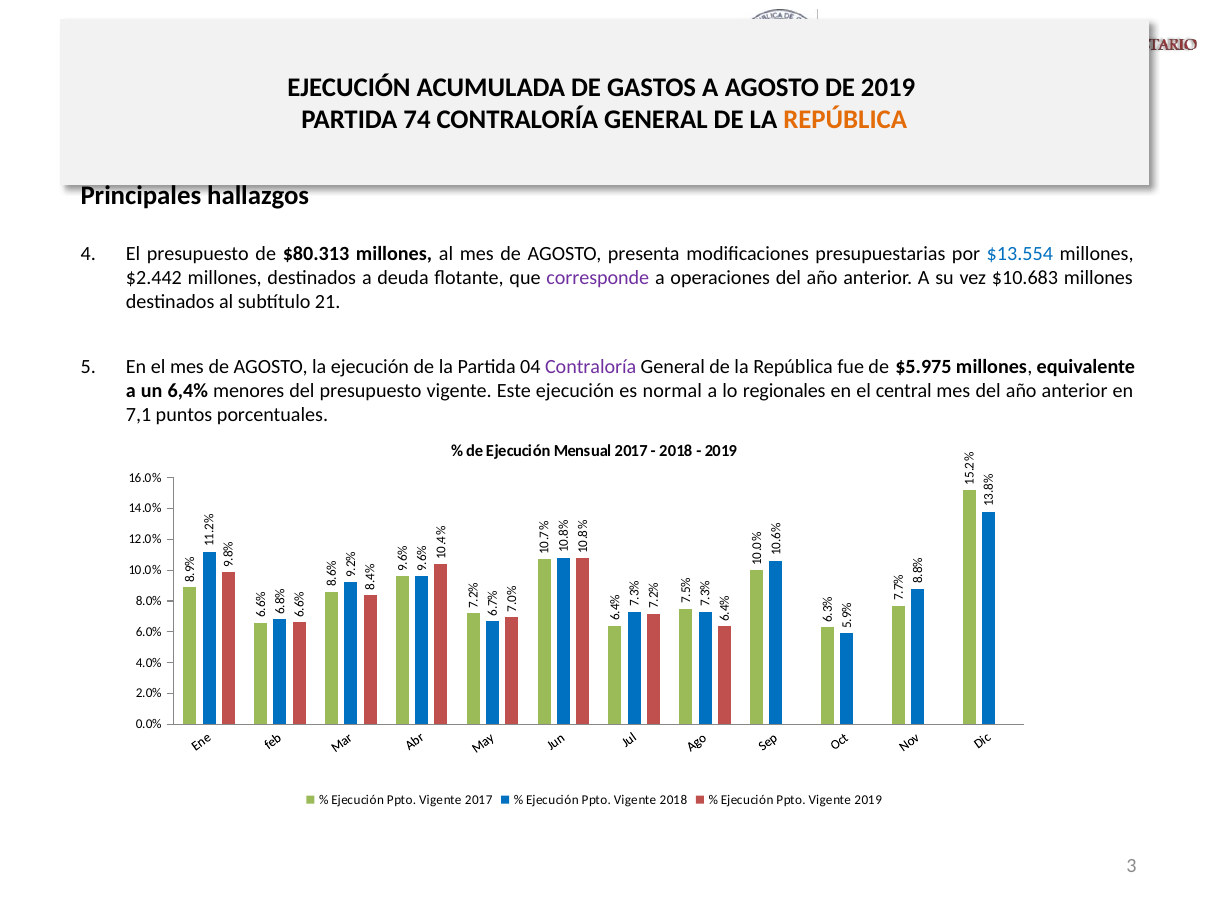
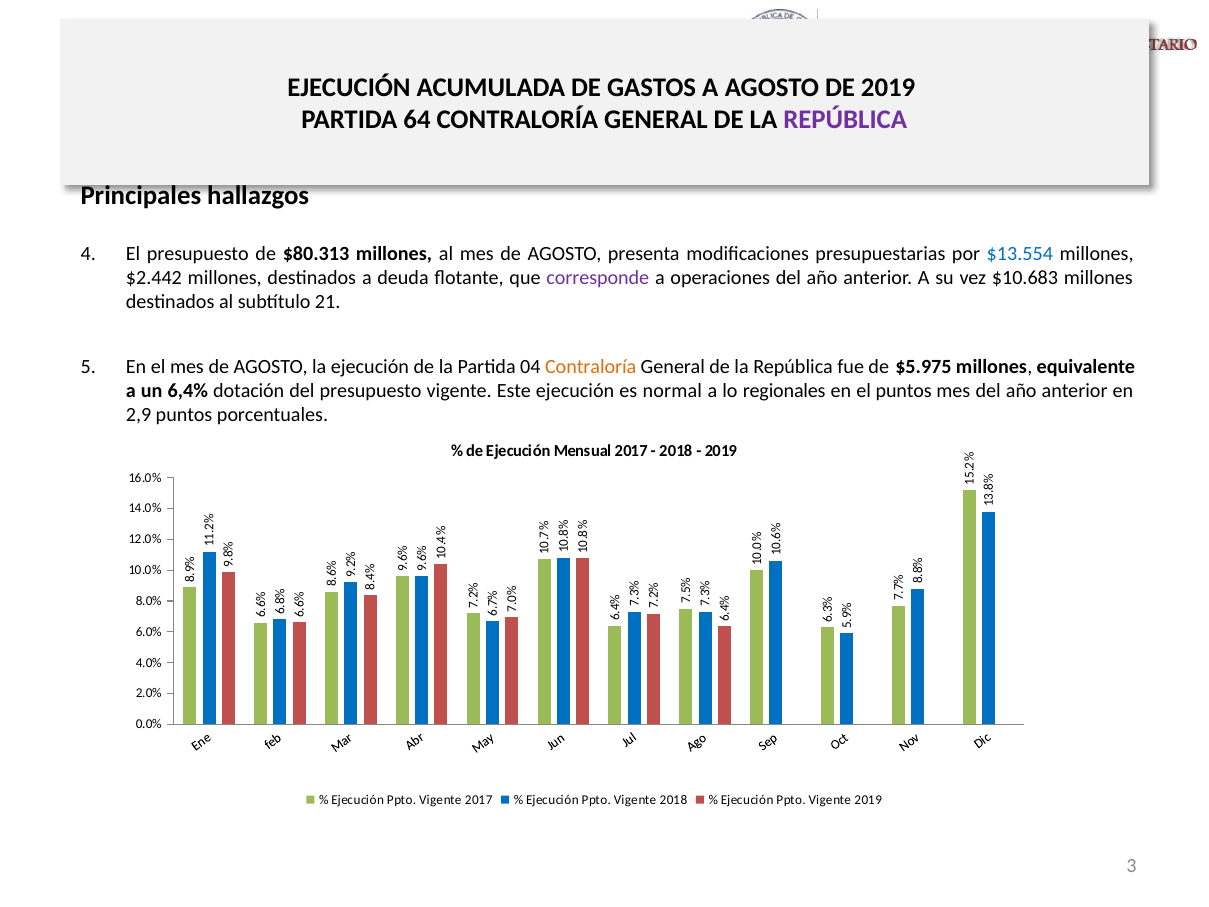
74: 74 -> 64
REPÚBLICA at (845, 120) colour: orange -> purple
Contraloría at (591, 367) colour: purple -> orange
menores: menores -> dotación
el central: central -> puntos
7,1: 7,1 -> 2,9
